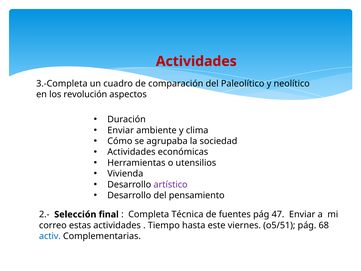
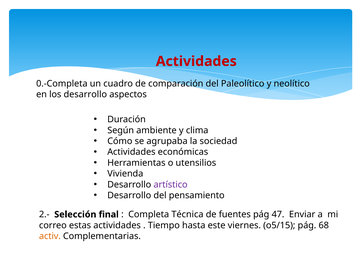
3.-Completa: 3.-Completa -> 0.-Completa
los revolución: revolución -> desarrollo
Enviar at (121, 130): Enviar -> Según
o5/51: o5/51 -> o5/15
activ colour: blue -> orange
